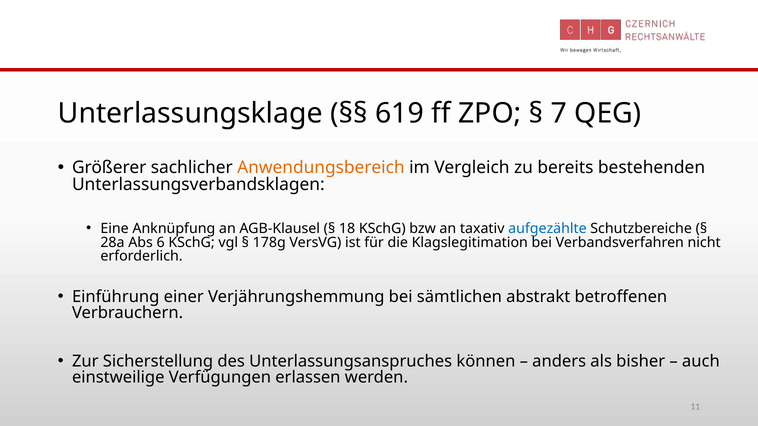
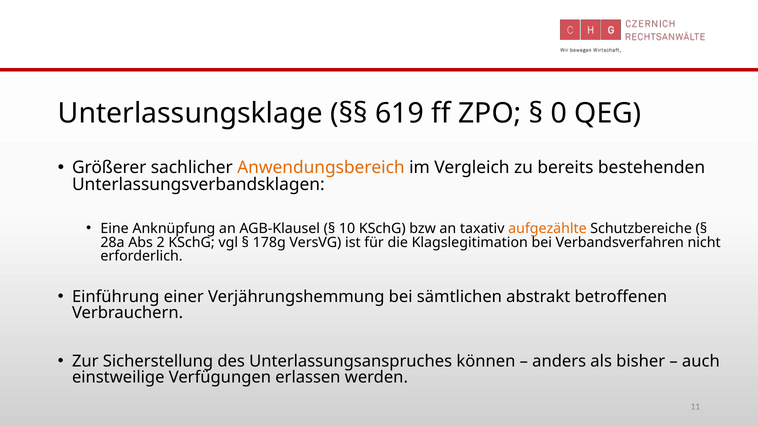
7: 7 -> 0
18: 18 -> 10
aufgezählte colour: blue -> orange
6: 6 -> 2
